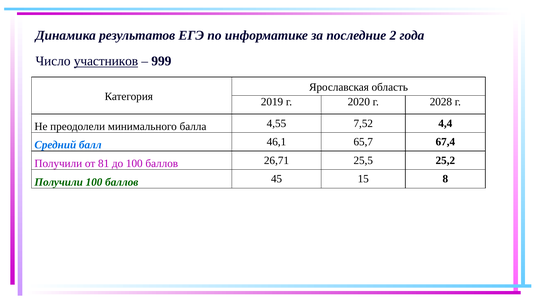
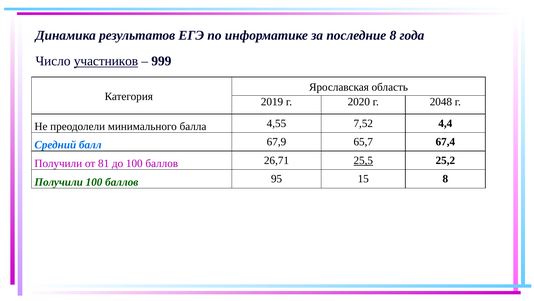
последние 2: 2 -> 8
2028: 2028 -> 2048
46,1: 46,1 -> 67,9
25,5 underline: none -> present
45: 45 -> 95
